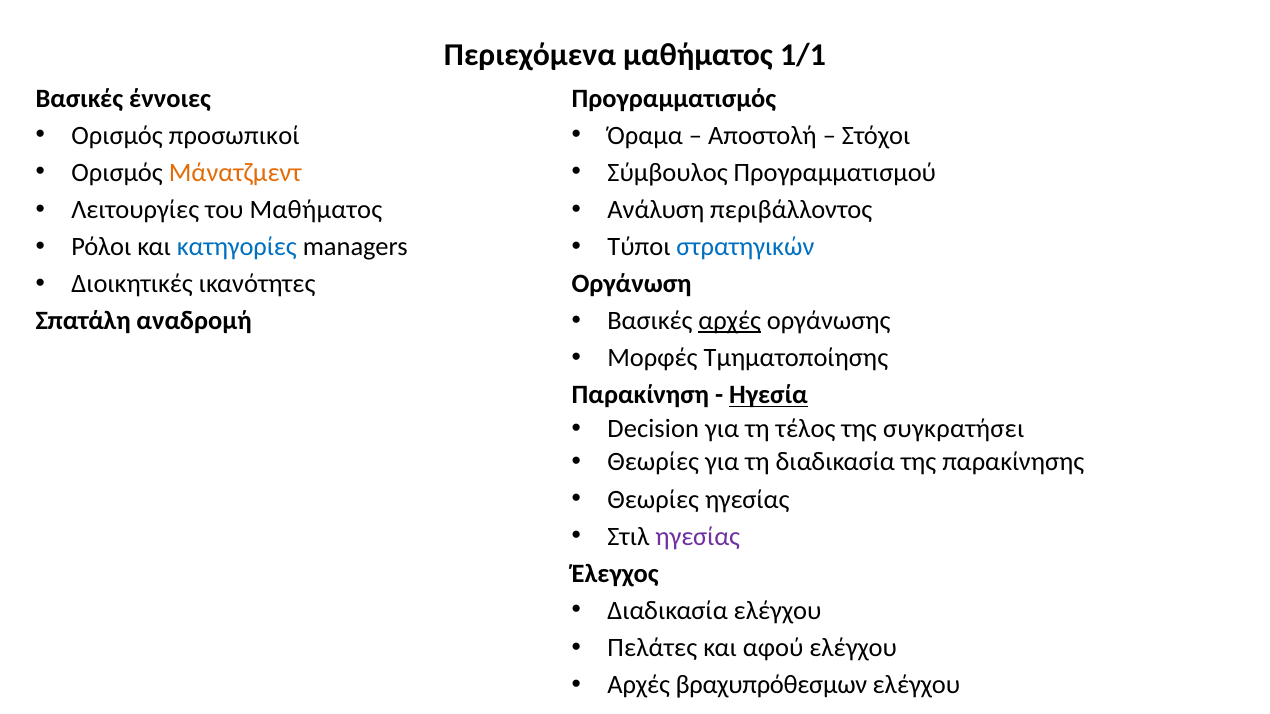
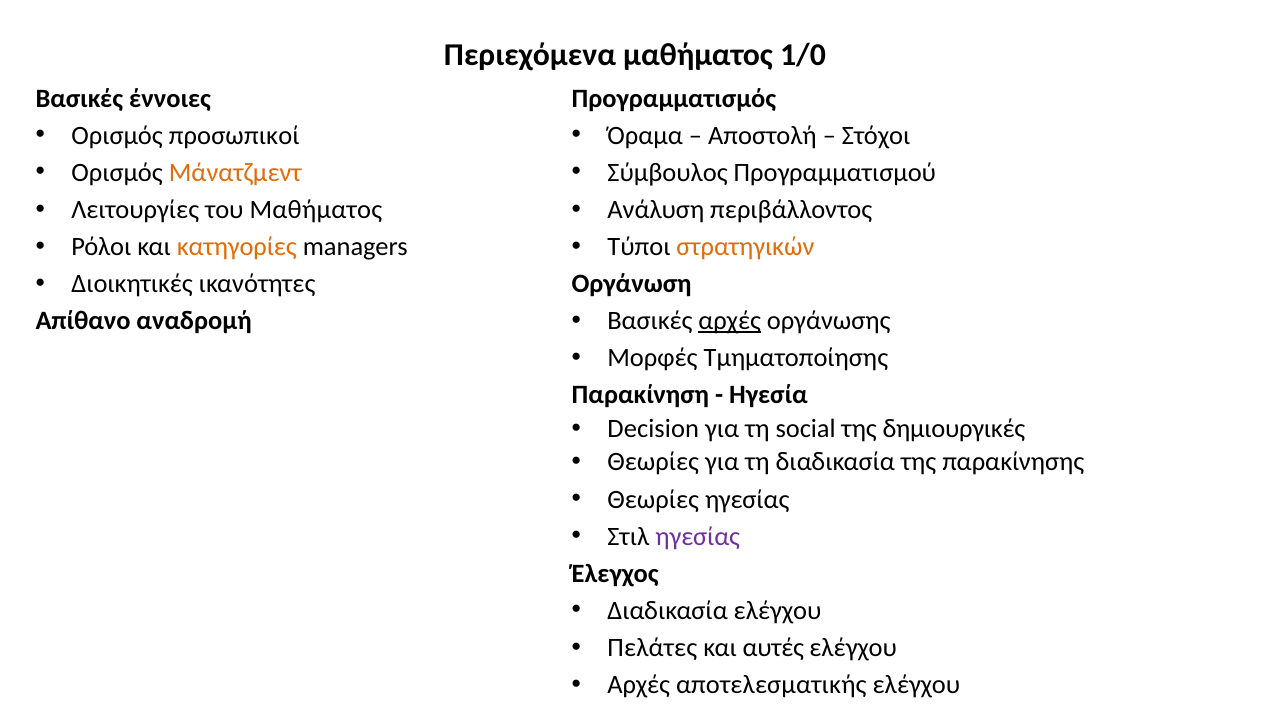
1/1: 1/1 -> 1/0
κατηγορίες colour: blue -> orange
στρατηγικών colour: blue -> orange
Σπατάλη: Σπατάλη -> Απίθανο
Ηγεσία underline: present -> none
τέλος: τέλος -> social
συγκρατήσει: συγκρατήσει -> δημιουργικές
αφού: αφού -> αυτές
βραχυπρόθεσμων: βραχυπρόθεσμων -> αποτελεσματικής
